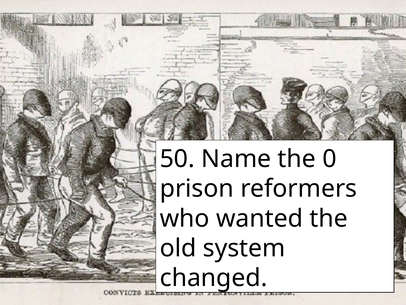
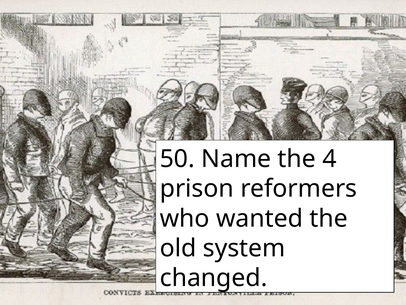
0: 0 -> 4
